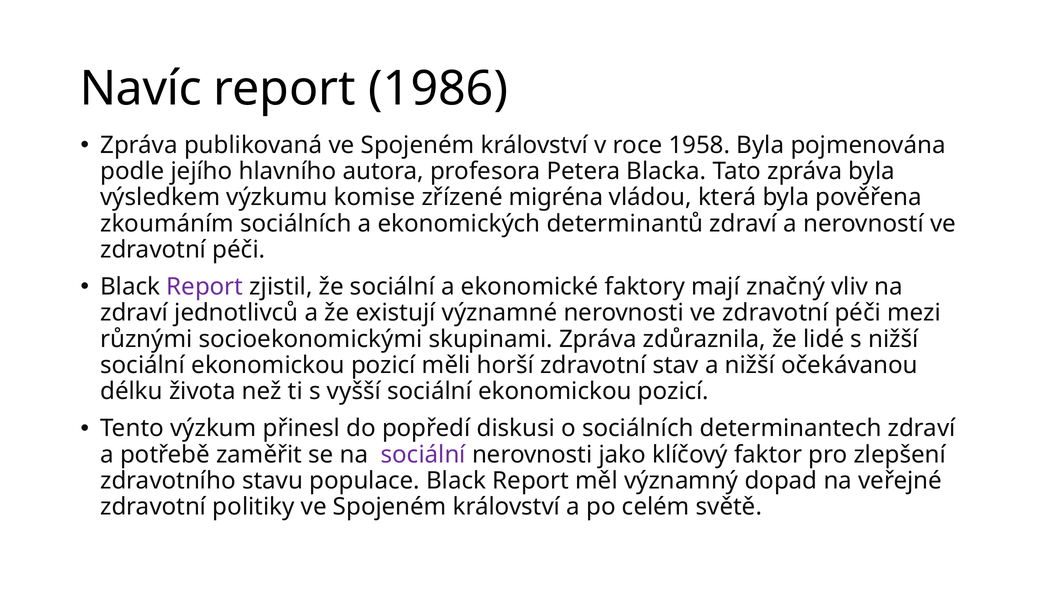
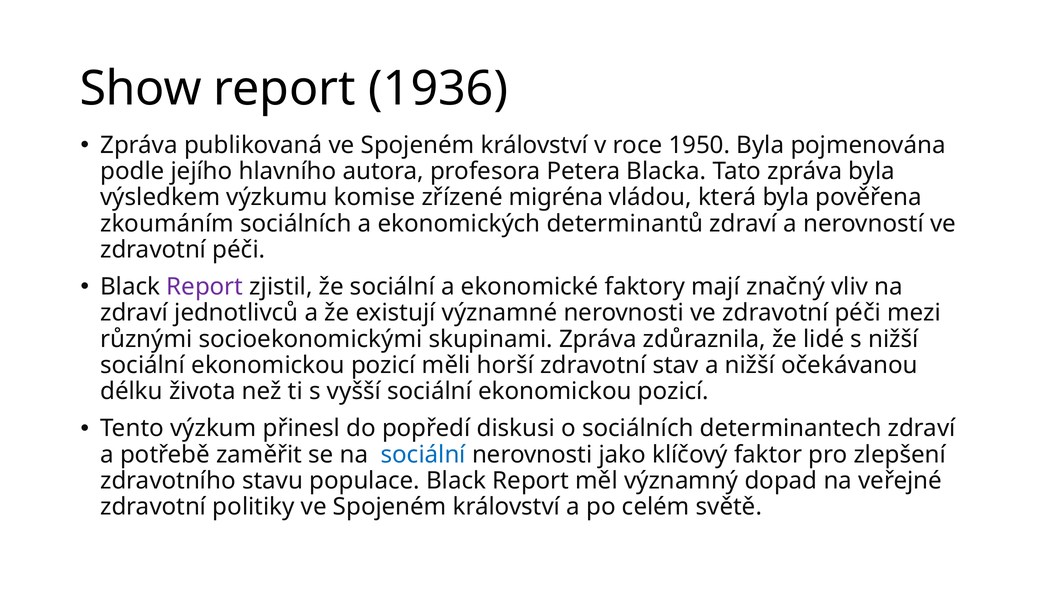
Navíc: Navíc -> Show
1986: 1986 -> 1936
1958: 1958 -> 1950
sociální at (423, 455) colour: purple -> blue
